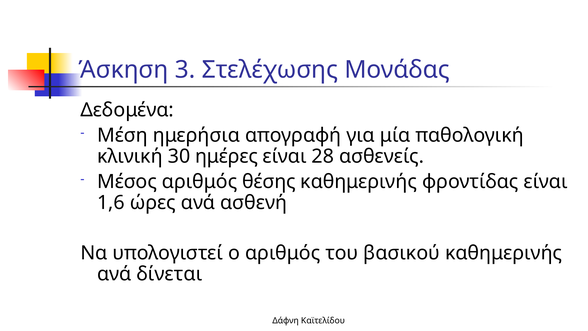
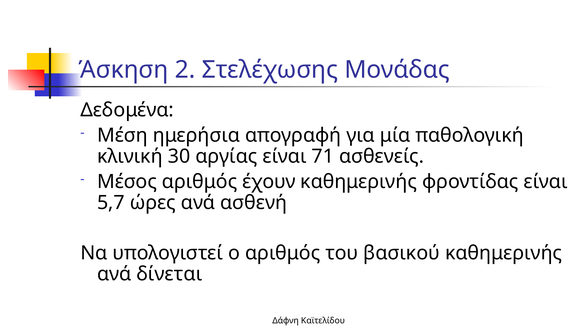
3: 3 -> 2
ημέρες: ημέρες -> αργίας
28: 28 -> 71
θέσης: θέσης -> έχουν
1,6: 1,6 -> 5,7
